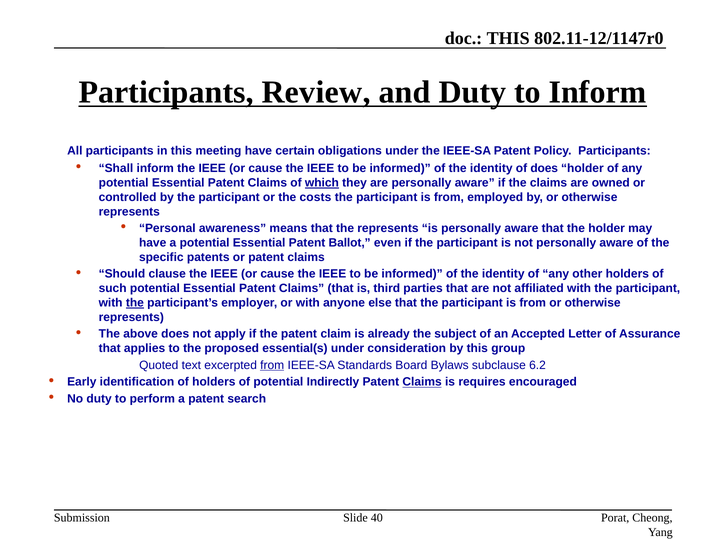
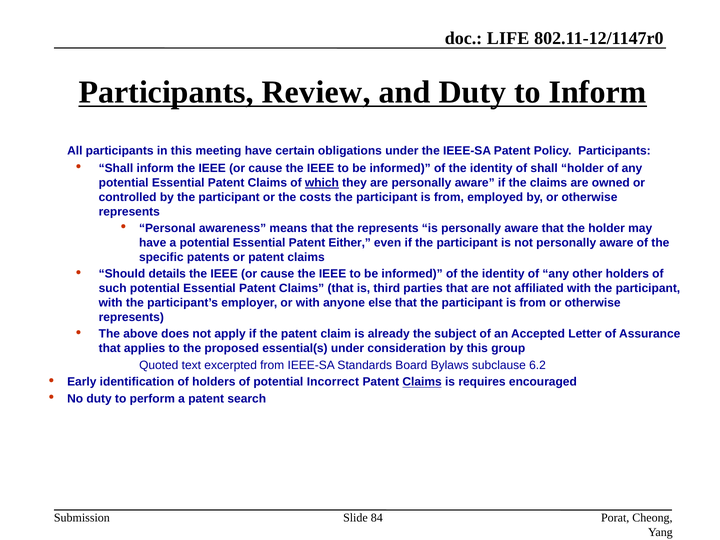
THIS at (508, 38): THIS -> LIFE
of does: does -> shall
Ballot: Ballot -> Either
clause: clause -> details
the at (135, 303) underline: present -> none
from at (272, 365) underline: present -> none
Indirectly: Indirectly -> Incorrect
40: 40 -> 84
